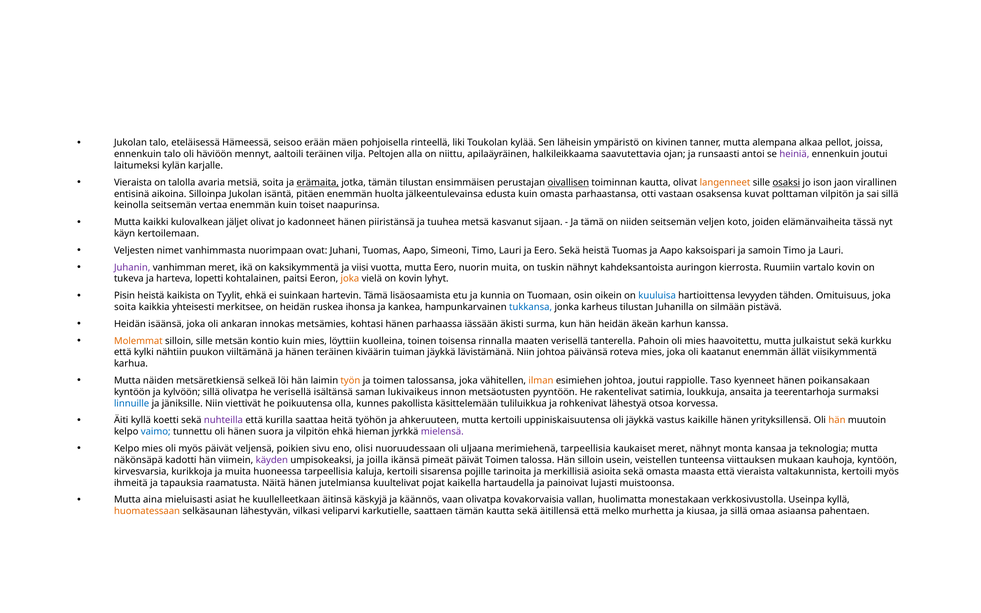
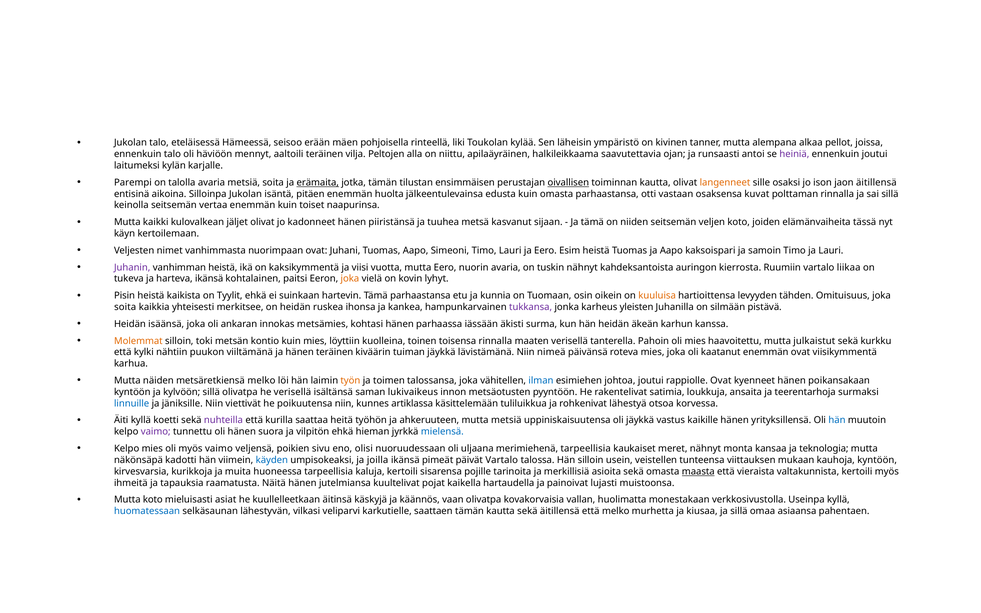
Vieraista at (133, 183): Vieraista -> Parempi
osaksi underline: present -> none
jaon virallinen: virallinen -> äitillensä
polttaman vilpitön: vilpitön -> rinnalla
Eero Sekä: Sekä -> Esim
vanhimman meret: meret -> heistä
nuorin muita: muita -> avaria
vartalo kovin: kovin -> liikaa
harteva lopetti: lopetti -> ikänsä
Tämä lisäosaamista: lisäosaamista -> parhaastansa
kuuluisa colour: blue -> orange
tukkansa colour: blue -> purple
karheus tilustan: tilustan -> yleisten
silloin sille: sille -> toki
Niin johtoa: johtoa -> nimeä
enemmän ällät: ällät -> ovat
metsäretkiensä selkeä: selkeä -> melko
ilman colour: orange -> blue
rappiolle Taso: Taso -> Ovat
poikuutensa olla: olla -> niin
pakollista: pakollista -> artiklassa
mutta kertoili: kertoili -> metsiä
hän at (837, 420) colour: orange -> blue
vaimo at (156, 432) colour: blue -> purple
mielensä colour: purple -> blue
myös päivät: päivät -> vaimo
käyden colour: purple -> blue
päivät Toimen: Toimen -> Vartalo
maasta underline: none -> present
Mutta aina: aina -> koto
huomatessaan colour: orange -> blue
